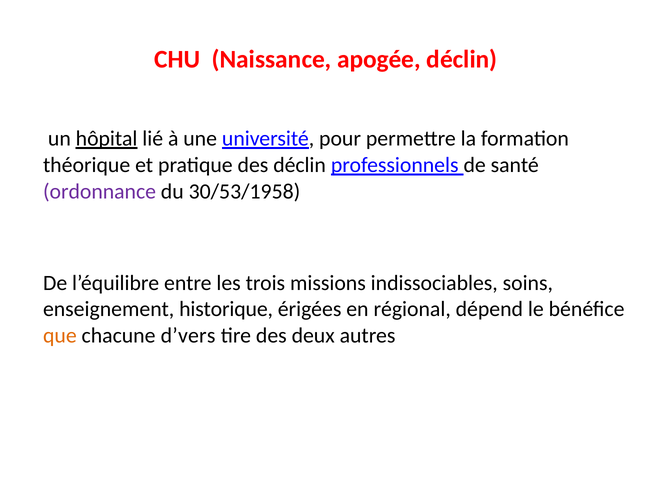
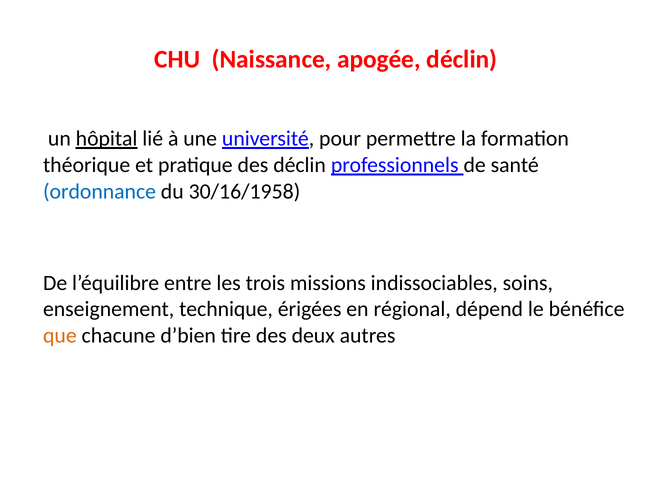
ordonnance colour: purple -> blue
30/53/1958: 30/53/1958 -> 30/16/1958
historique: historique -> technique
d’vers: d’vers -> d’bien
